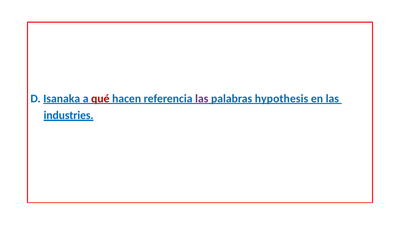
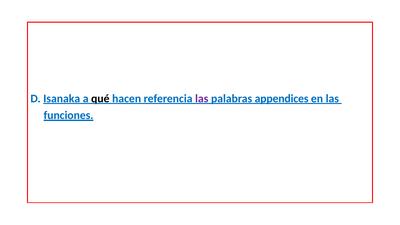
qué colour: red -> black
hypothesis: hypothesis -> appendices
industries: industries -> funciones
